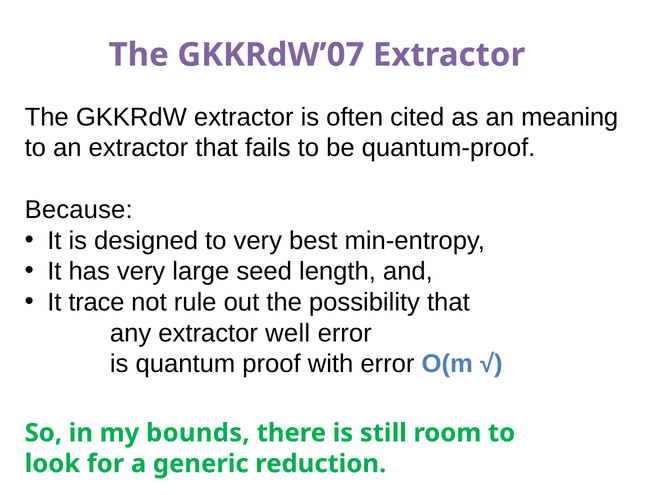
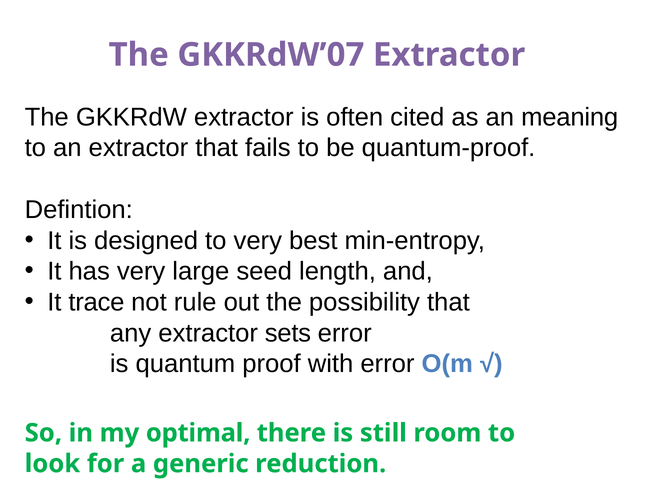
Because: Because -> Defintion
well: well -> sets
bounds: bounds -> optimal
